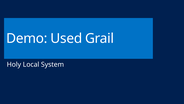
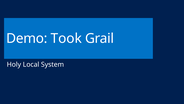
Used: Used -> Took
